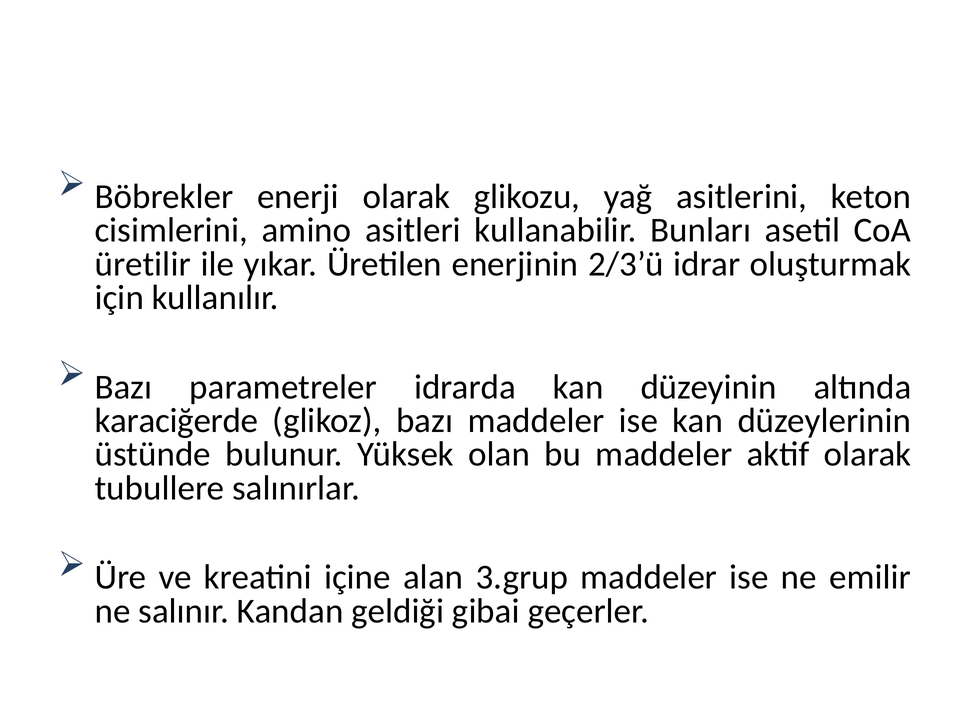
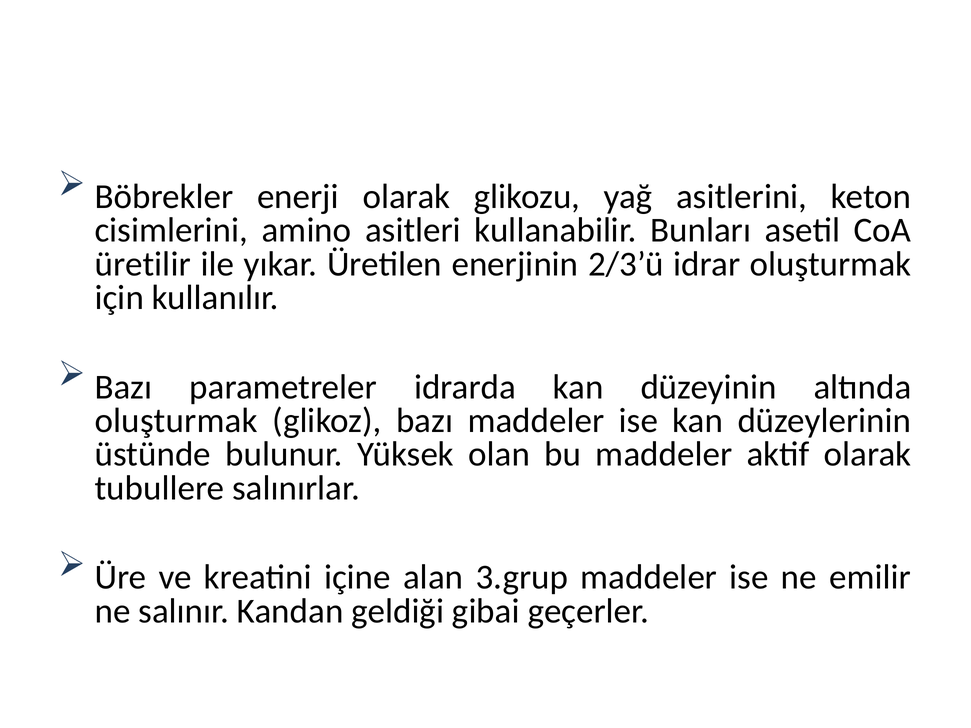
karaciğerde at (176, 421): karaciğerde -> oluşturmak
